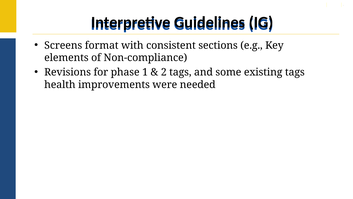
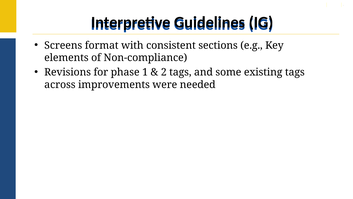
health: health -> across
